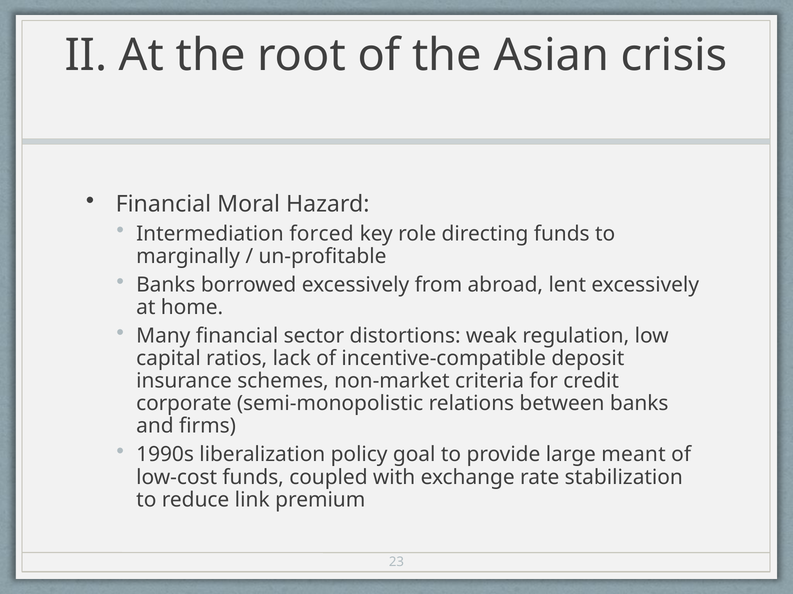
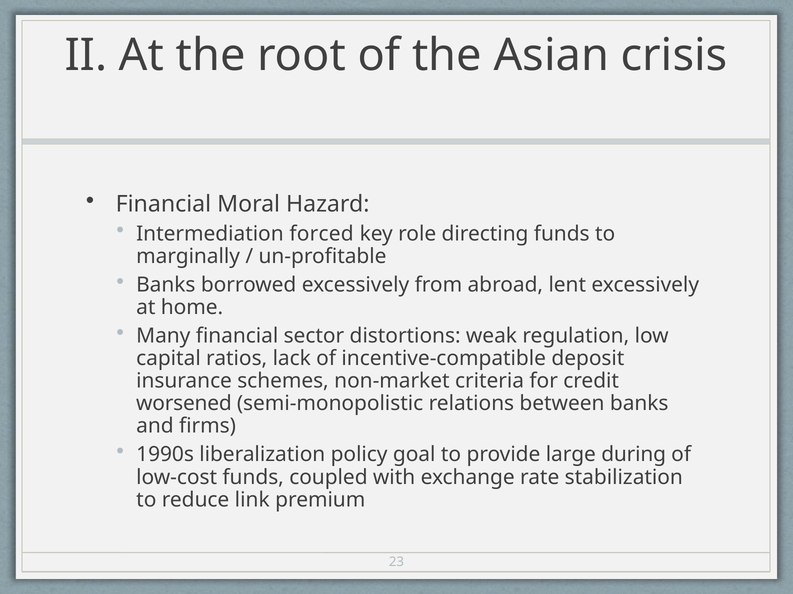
corporate: corporate -> worsened
meant: meant -> during
